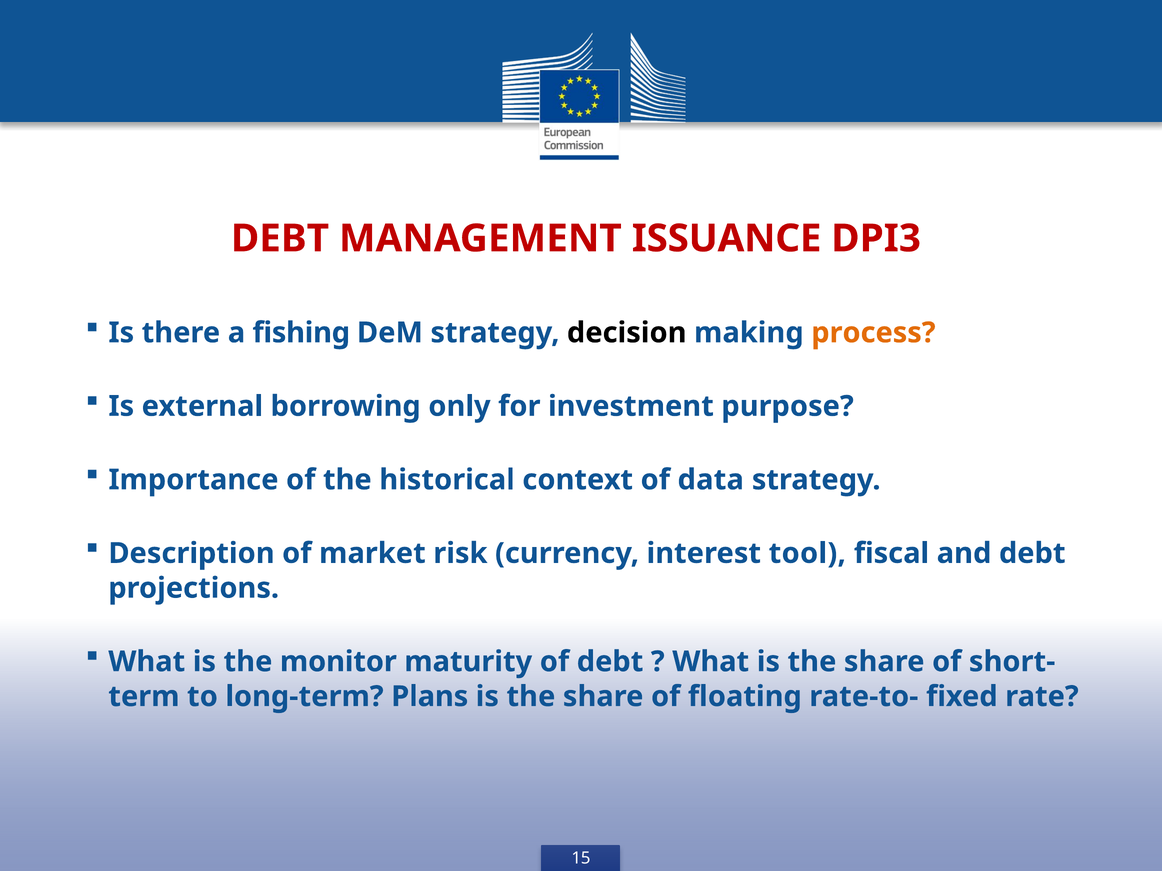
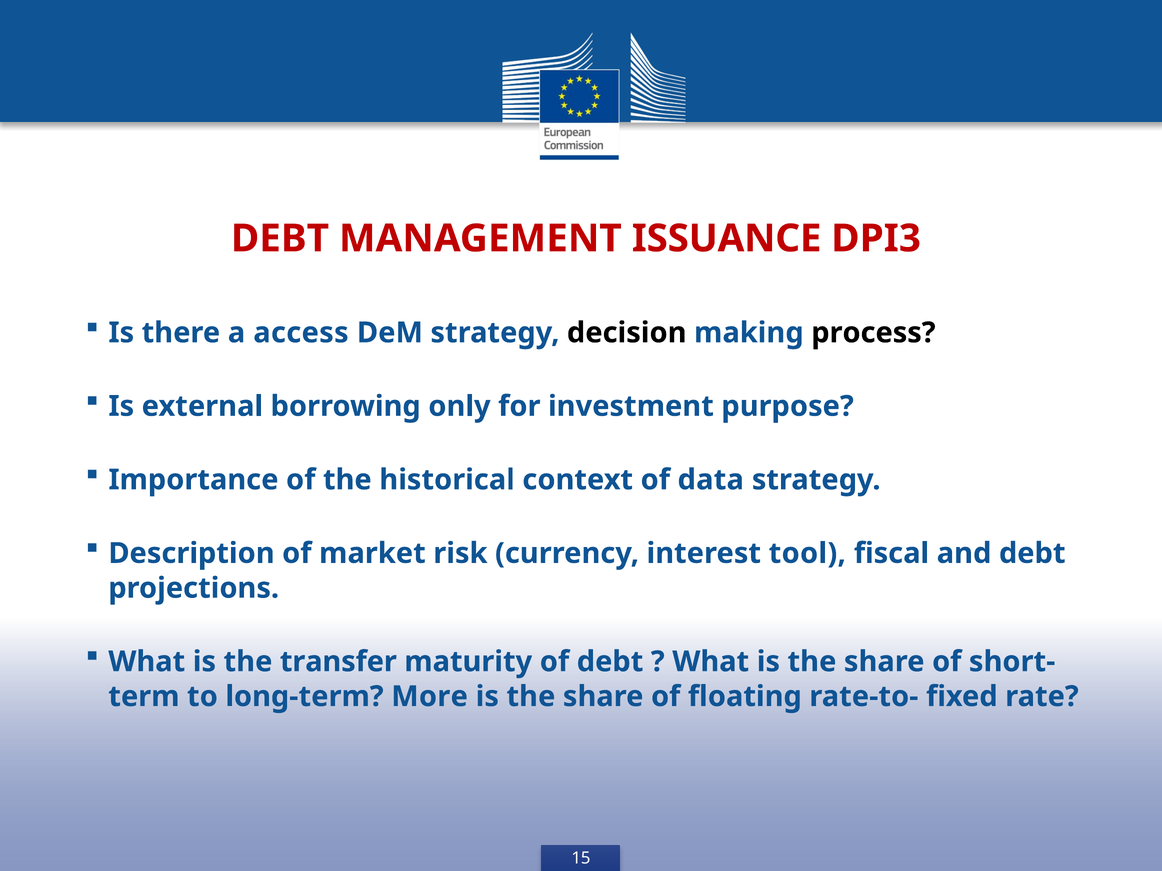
fishing: fishing -> access
process colour: orange -> black
monitor: monitor -> transfer
Plans: Plans -> More
